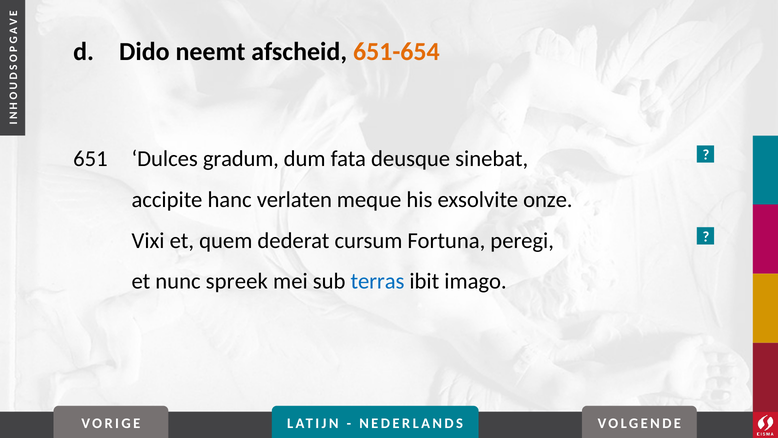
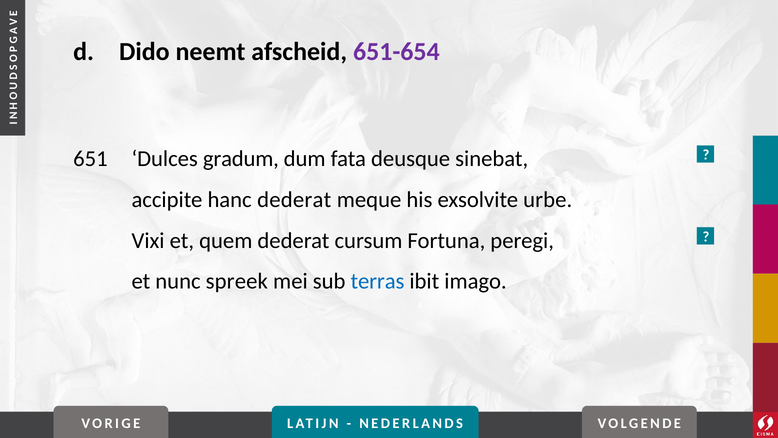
651-654 colour: orange -> purple
hanc verlaten: verlaten -> dederat
onze: onze -> urbe
